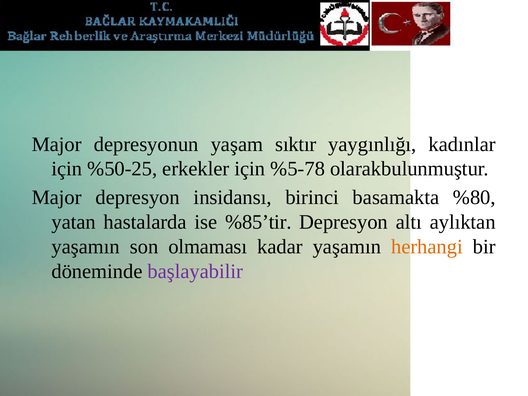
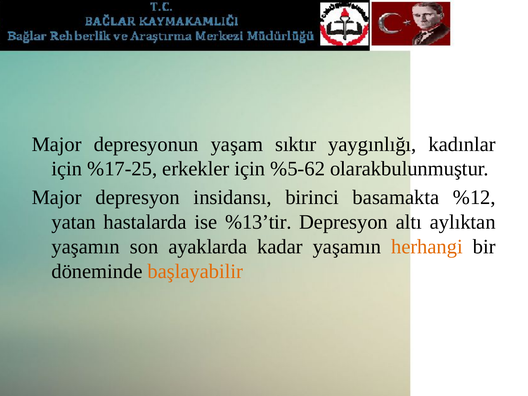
%50-25: %50-25 -> %17-25
%5-78: %5-78 -> %5-62
%80: %80 -> %12
%85’tir: %85’tir -> %13’tir
olmaması: olmaması -> ayaklarda
başlayabilir colour: purple -> orange
